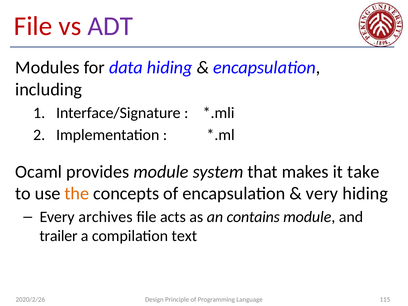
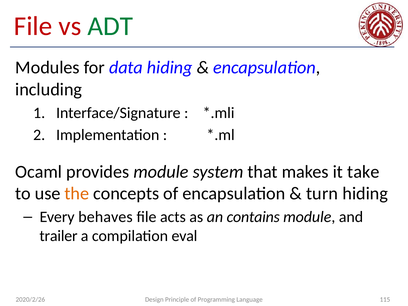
ADT colour: purple -> green
very: very -> turn
archives: archives -> behaves
text: text -> eval
